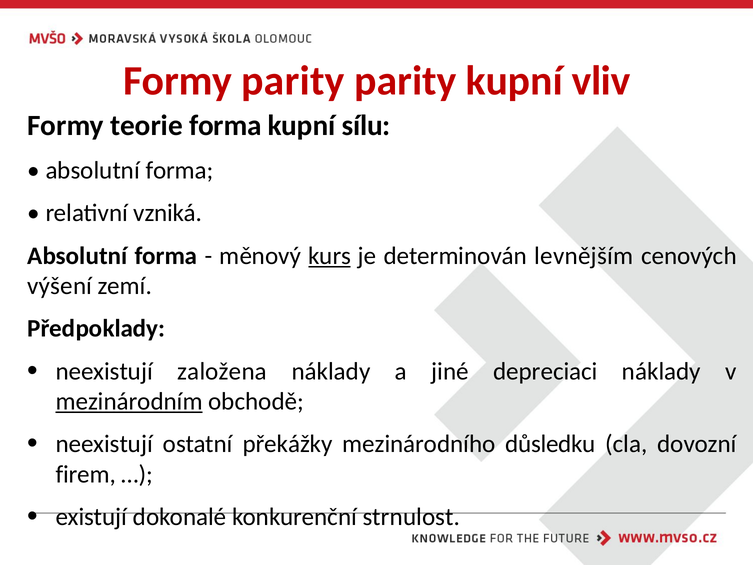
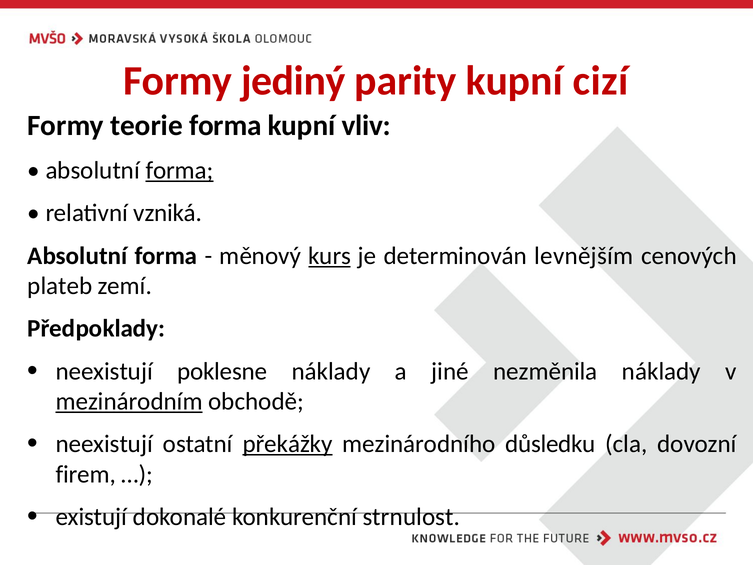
Formy parity: parity -> jediný
vliv: vliv -> cizí
sílu: sílu -> vliv
forma at (180, 170) underline: none -> present
výšení: výšení -> plateb
založena: založena -> poklesne
depreciaci: depreciaci -> nezměnila
překážky underline: none -> present
